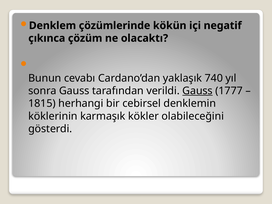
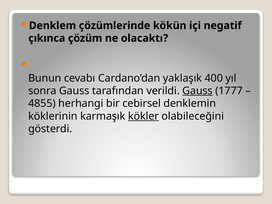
740: 740 -> 400
1815: 1815 -> 4855
kökler underline: none -> present
